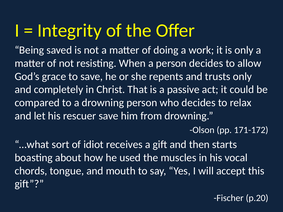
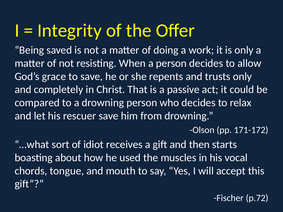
p.20: p.20 -> p.72
